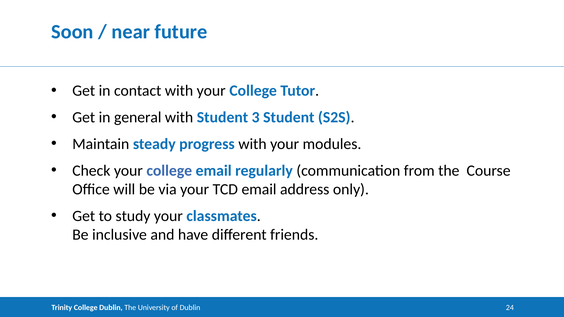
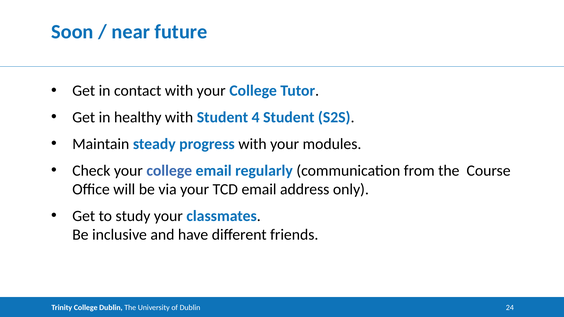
general: general -> healthy
3: 3 -> 4
